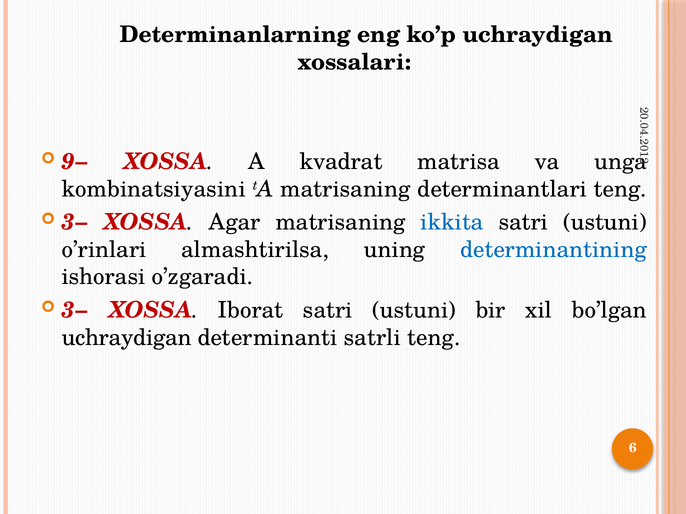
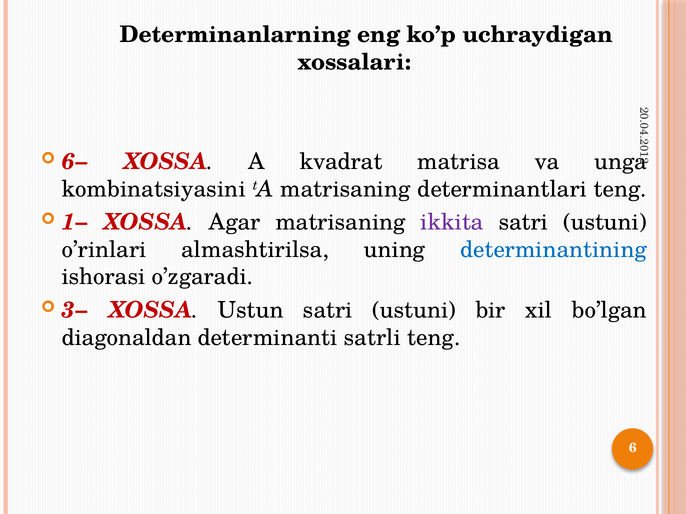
9−: 9− -> 6−
3− at (75, 222): 3− -> 1−
ikkita colour: blue -> purple
Iborat: Iborat -> Ustun
uchraydigan at (127, 338): uchraydigan -> diagonaldan
